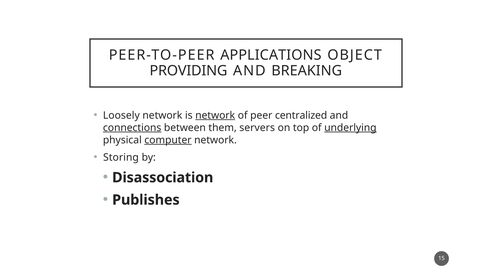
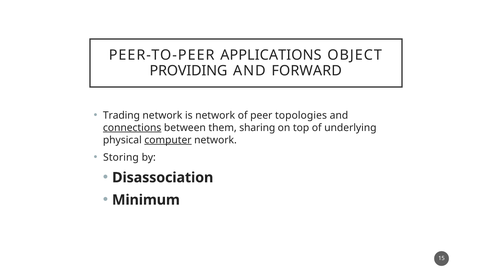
BREAKING: BREAKING -> FORWARD
Loosely: Loosely -> Trading
network at (215, 115) underline: present -> none
centralized: centralized -> topologies
servers: servers -> sharing
underlying underline: present -> none
Publishes: Publishes -> Minimum
